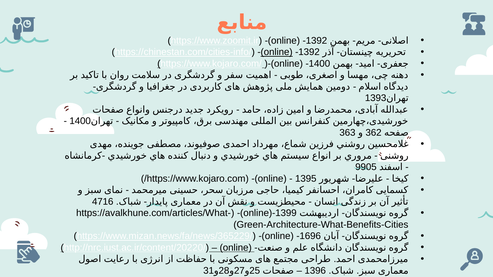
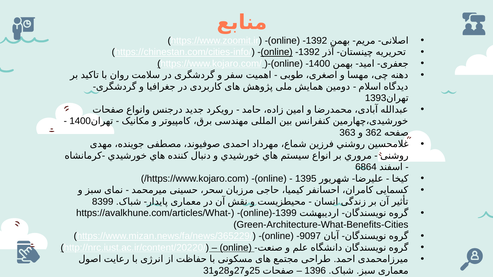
9905: 9905 -> 6864
4716: 4716 -> 8399
1696: 1696 -> 9097
